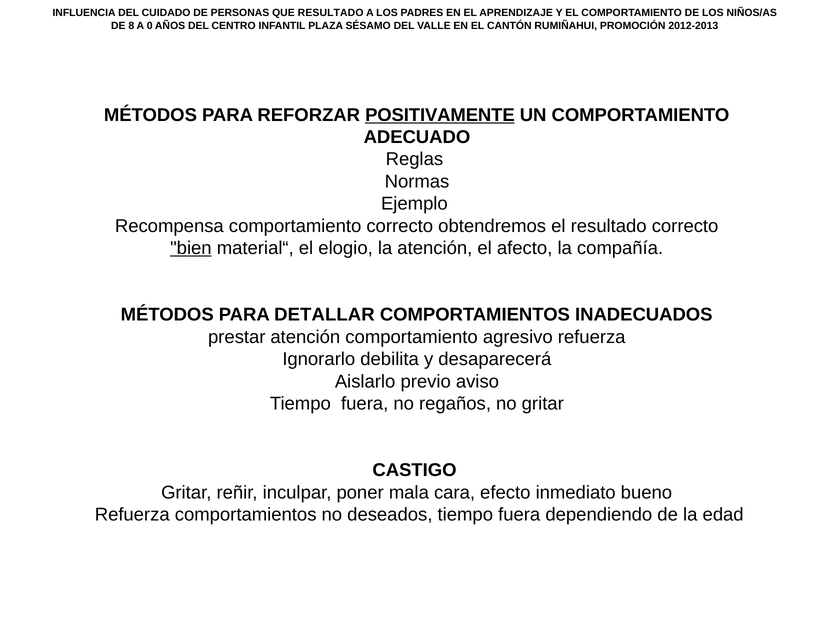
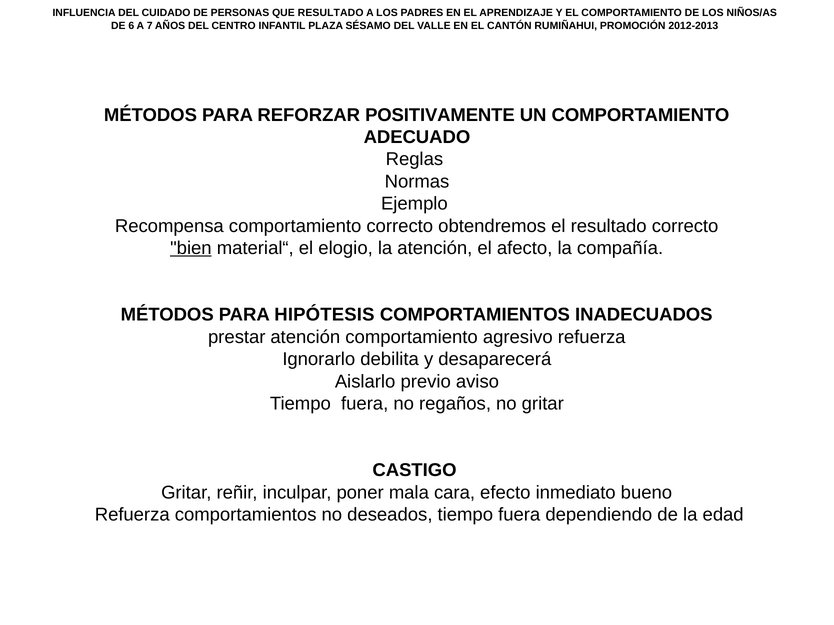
8: 8 -> 6
0: 0 -> 7
POSITIVAMENTE underline: present -> none
DETALLAR: DETALLAR -> HIPÓTESIS
